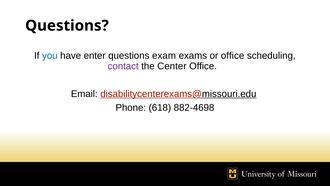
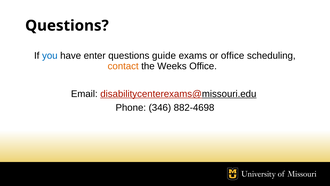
exam: exam -> guide
contact colour: purple -> orange
Center: Center -> Weeks
618: 618 -> 346
